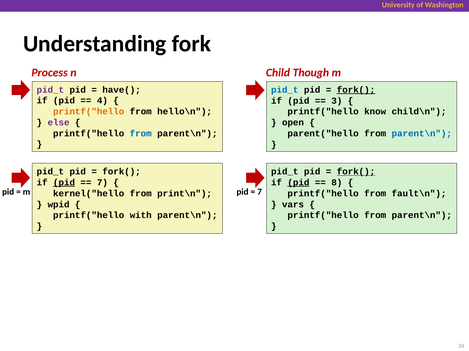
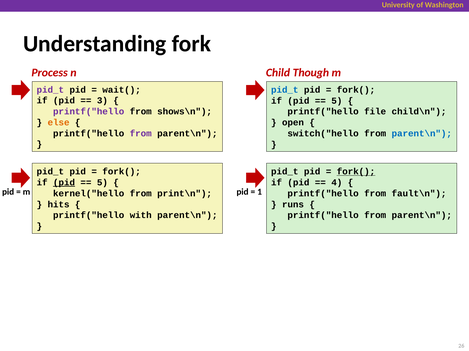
have(: have( -> wait(
fork( at (356, 90) underline: present -> none
4: 4 -> 3
3 at (337, 101): 3 -> 5
printf("hello at (89, 112) colour: orange -> purple
hello\n: hello\n -> shows\n
know: know -> file
else colour: purple -> orange
from at (141, 134) colour: blue -> purple
parent("hello: parent("hello -> switch("hello
7 at (102, 183): 7 -> 5
pid at (298, 183) underline: present -> none
8: 8 -> 4
7 at (260, 192): 7 -> 1
wpid: wpid -> hits
vars: vars -> runs
